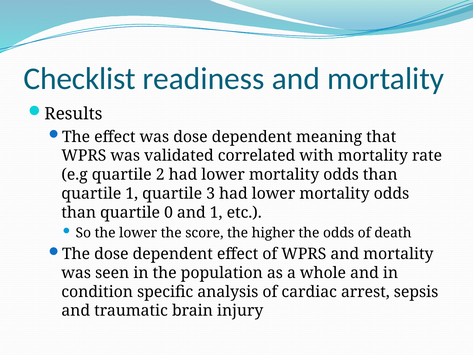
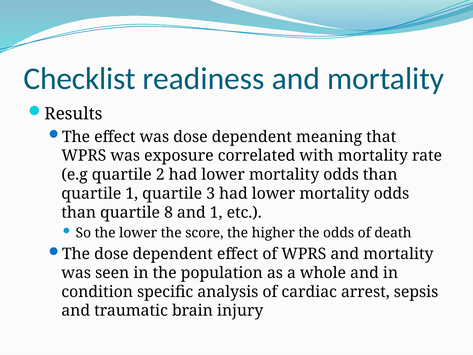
validated: validated -> exposure
0: 0 -> 8
